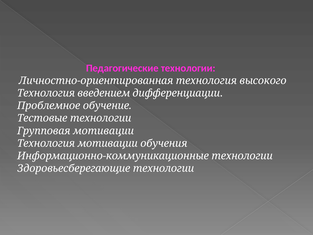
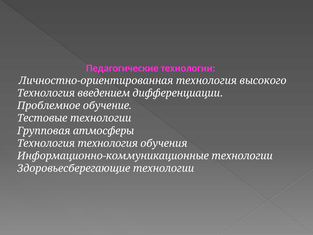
Групповая мотивации: мотивации -> атмосферы
Технология мотивации: мотивации -> технология
